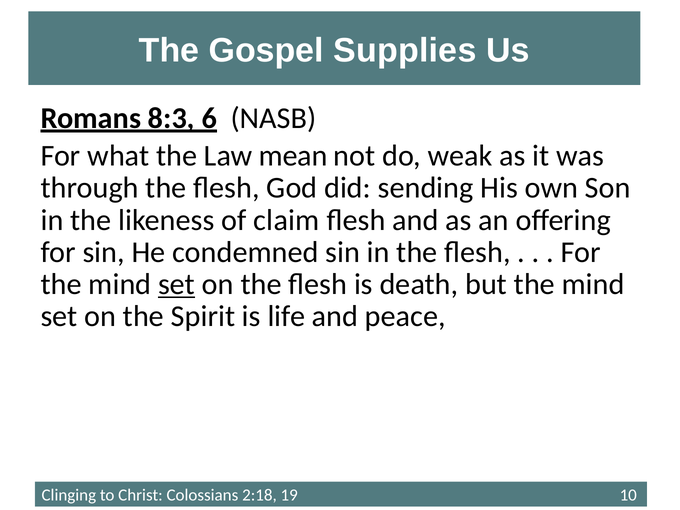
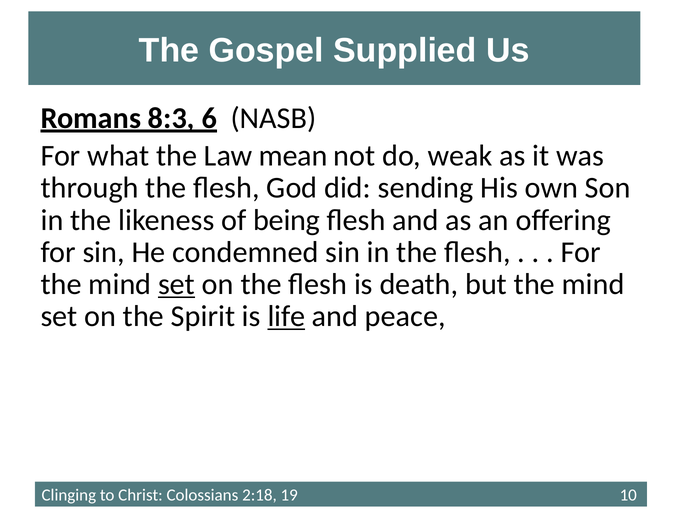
Supplies: Supplies -> Supplied
claim: claim -> being
life underline: none -> present
